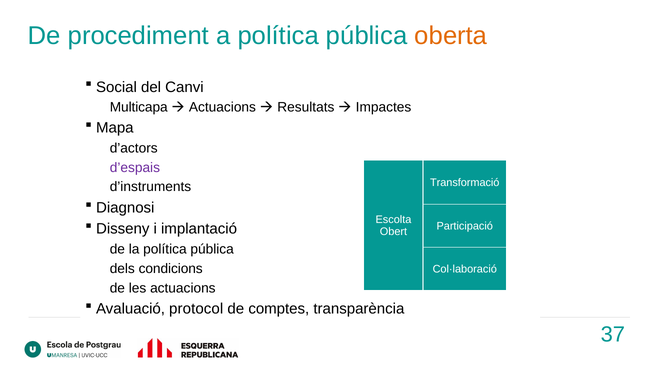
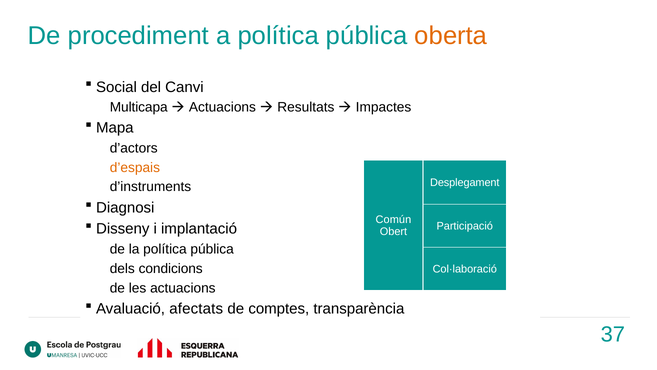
d’espais colour: purple -> orange
Transformació: Transformació -> Desplegament
Escolta: Escolta -> Común
protocol: protocol -> afectats
